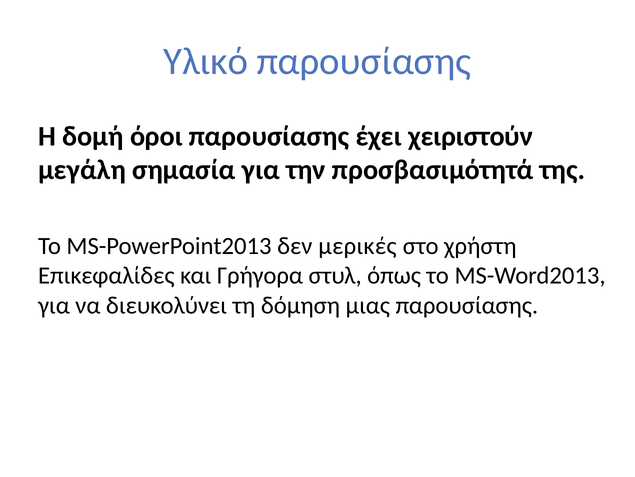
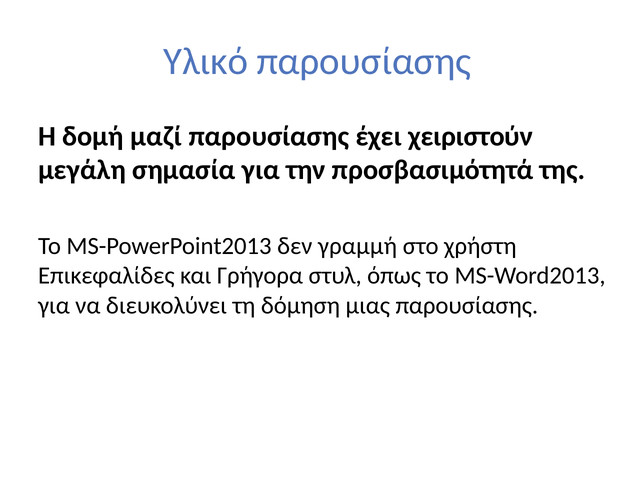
όροι: όροι -> μαζί
μερικές: μερικές -> γραμμή
